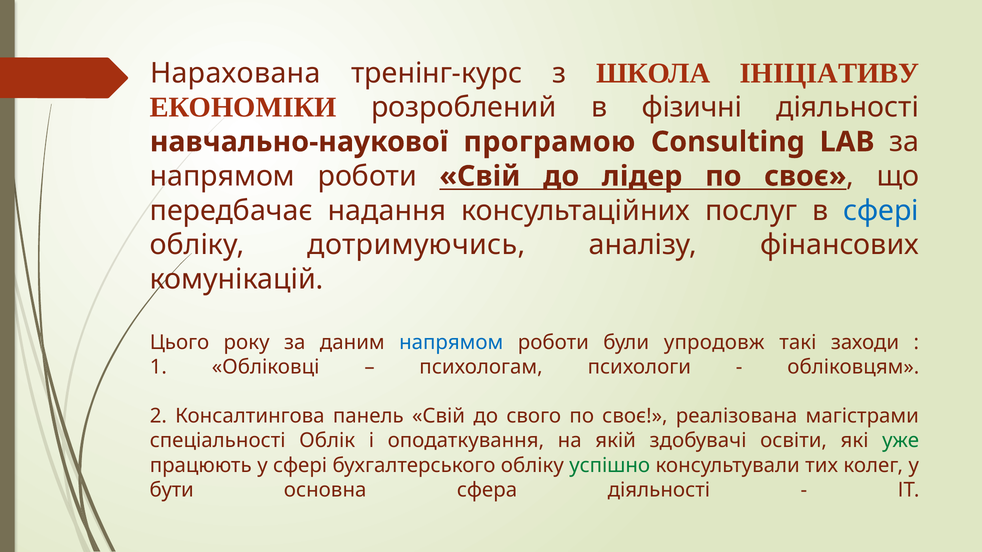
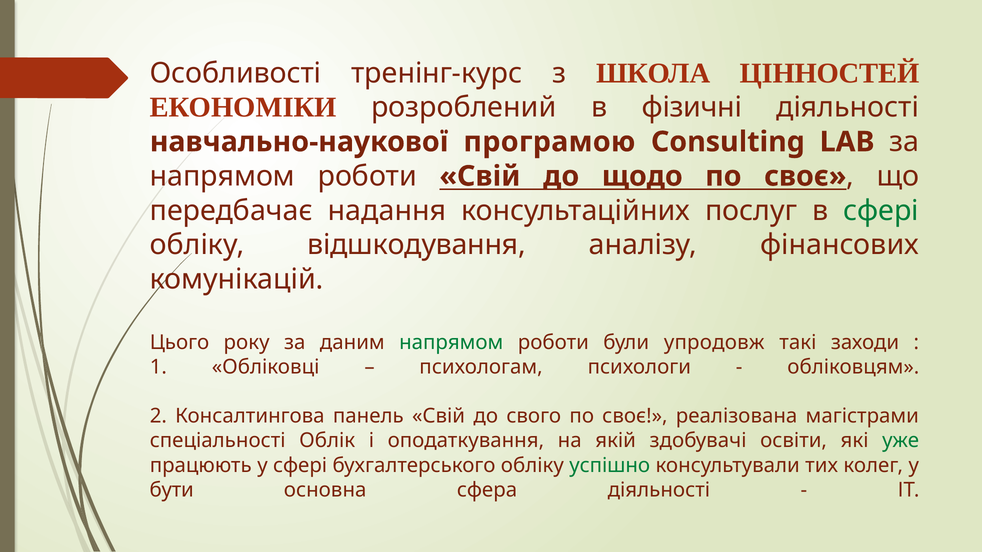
Нарахована: Нарахована -> Особливості
ІНІЦІАТИВУ: ІНІЦІАТИВУ -> ЦІННОСТЕЙ
лідер: лідер -> щодо
сфері at (881, 211) colour: blue -> green
дотримуючись: дотримуючись -> відшкодування
напрямом at (451, 343) colour: blue -> green
